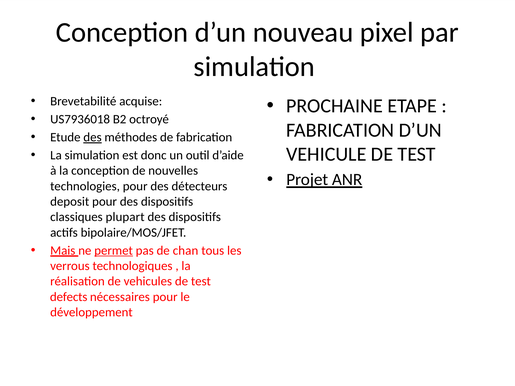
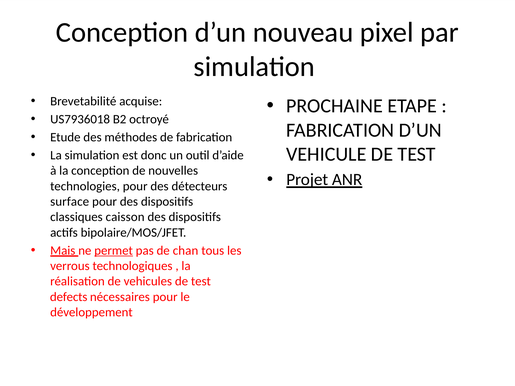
des at (93, 137) underline: present -> none
deposit: deposit -> surface
plupart: plupart -> caisson
